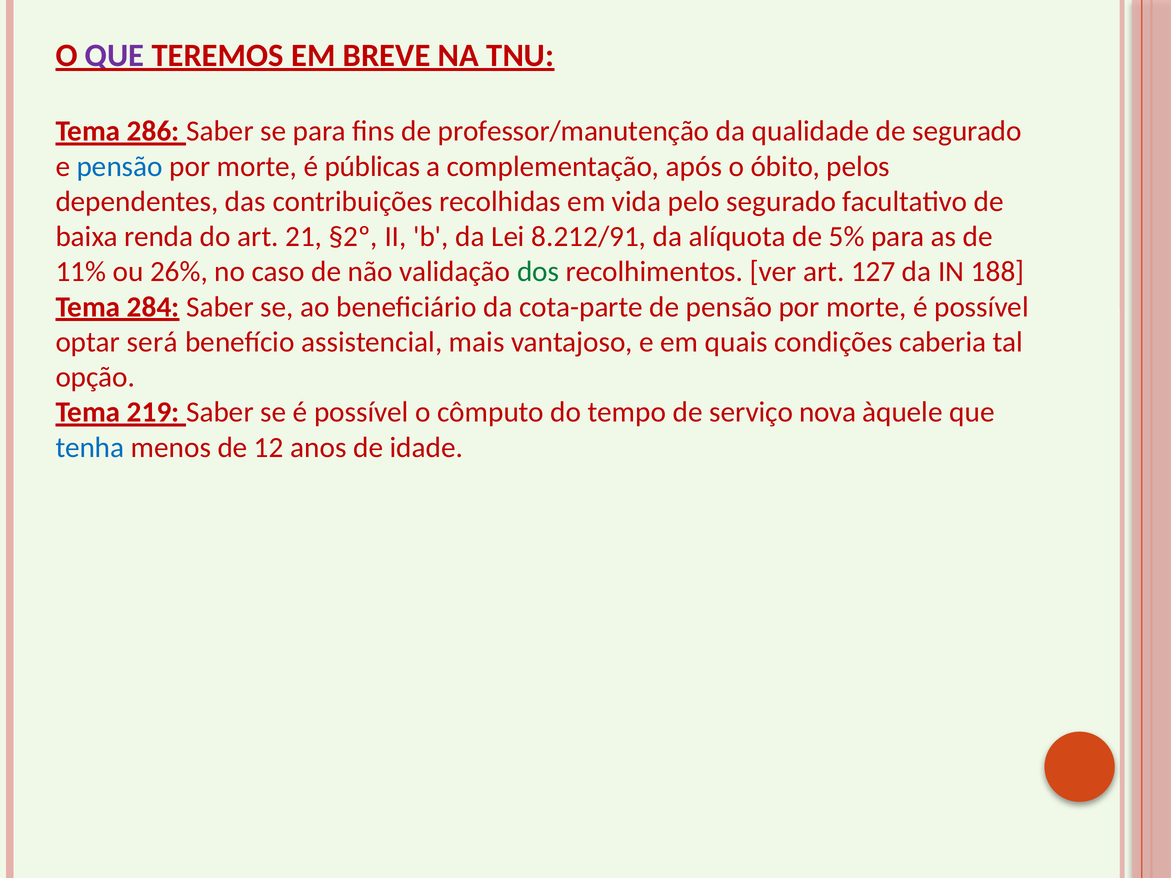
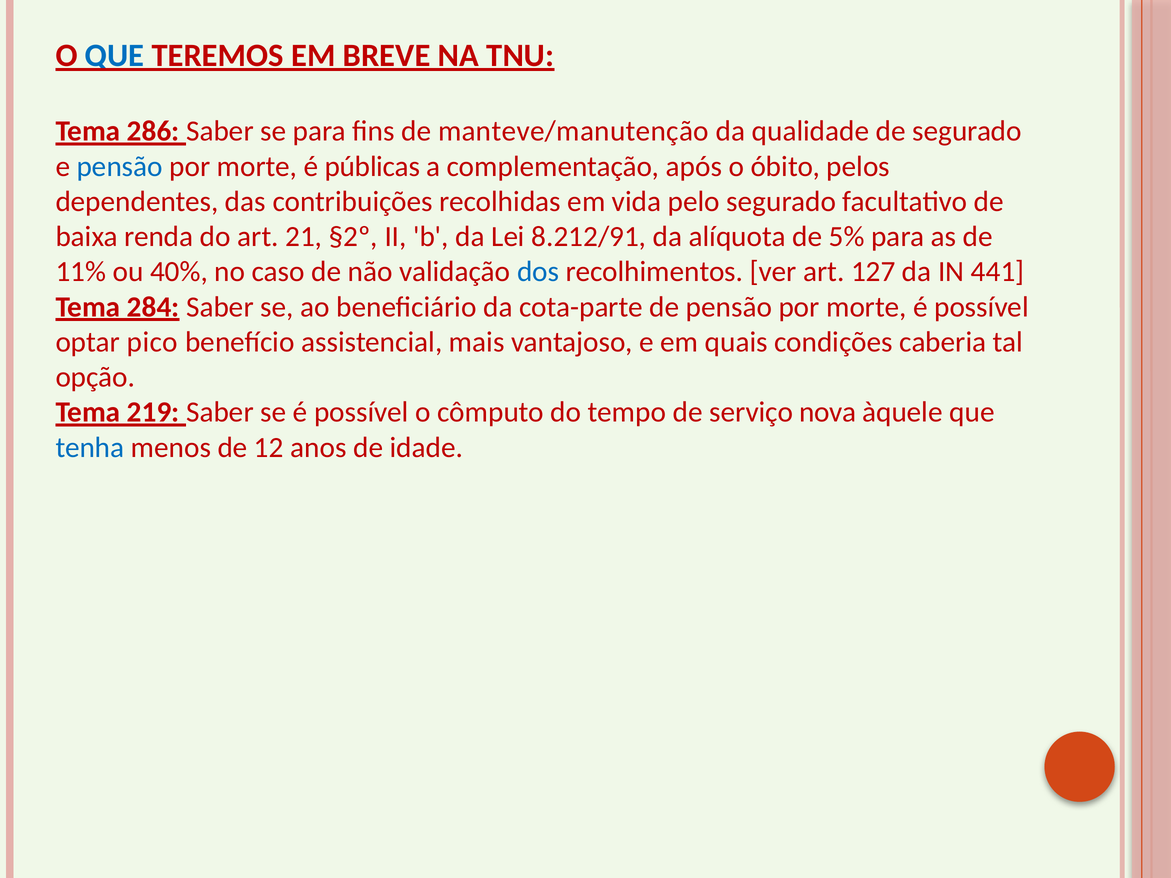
QUE at (115, 55) colour: purple -> blue
professor/manutenção: professor/manutenção -> manteve/manutenção
26%: 26% -> 40%
dos colour: green -> blue
188: 188 -> 441
será: será -> pico
